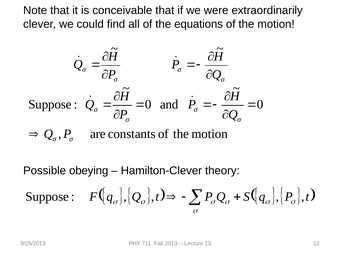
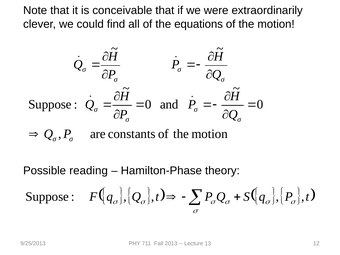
obeying: obeying -> reading
Hamilton-Clever: Hamilton-Clever -> Hamilton-Phase
